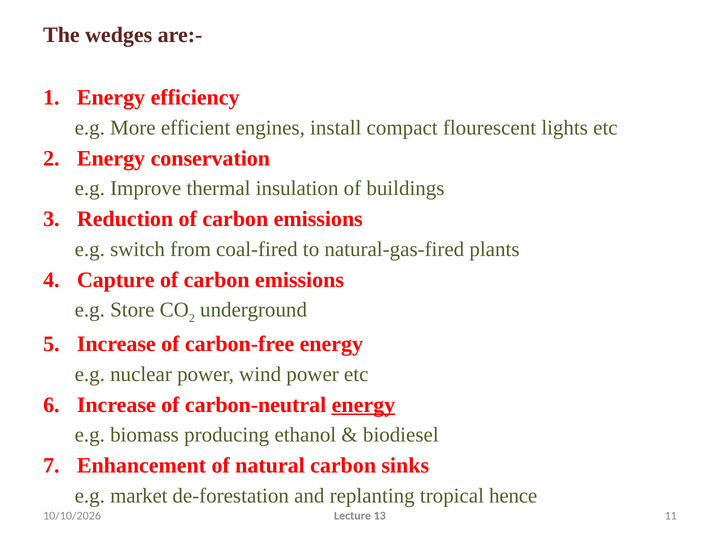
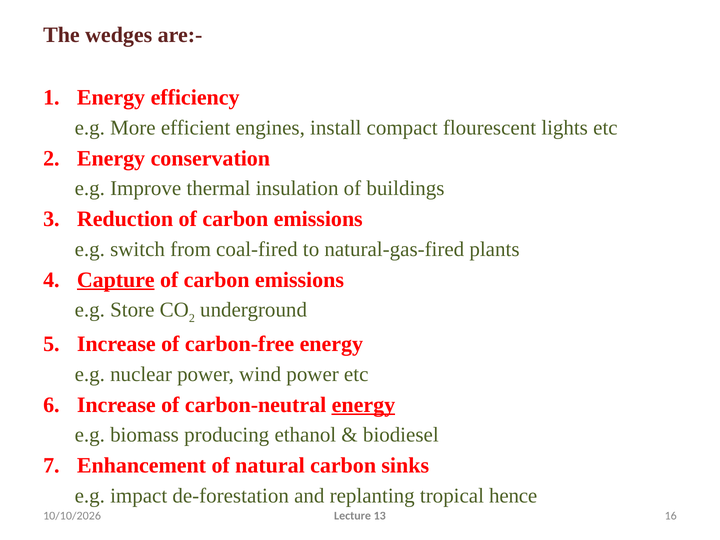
Capture underline: none -> present
market: market -> impact
11: 11 -> 16
